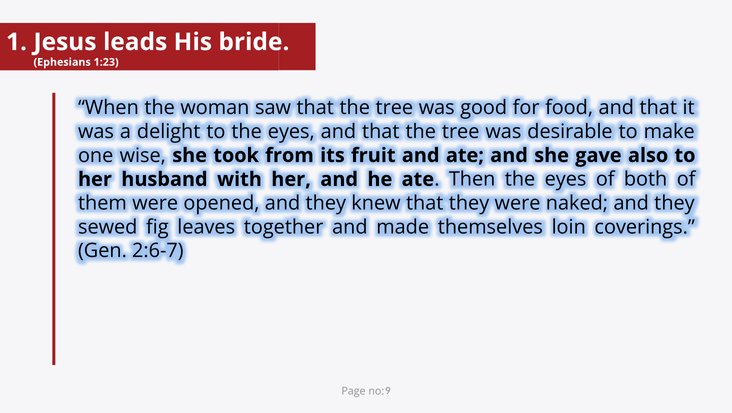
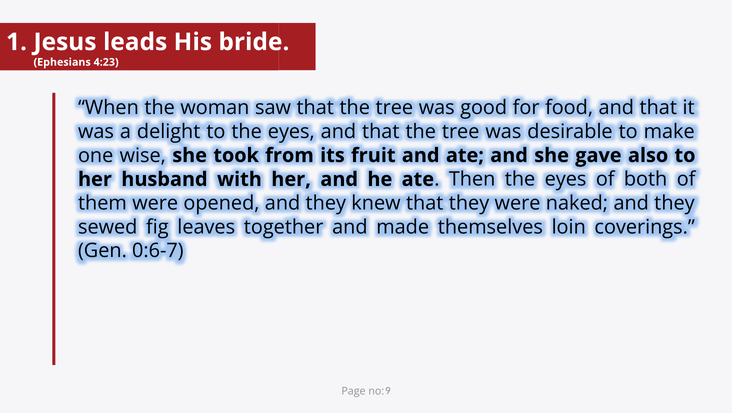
1:23: 1:23 -> 4:23
2:6-7: 2:6-7 -> 0:6-7
